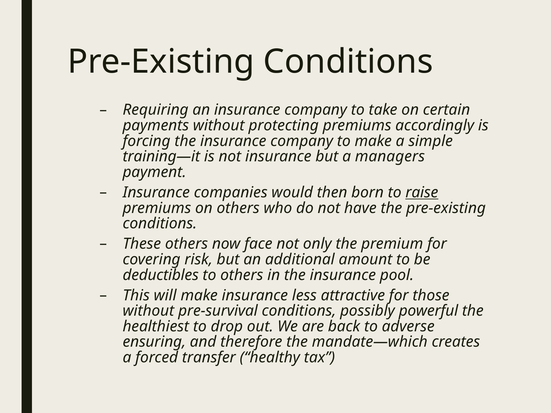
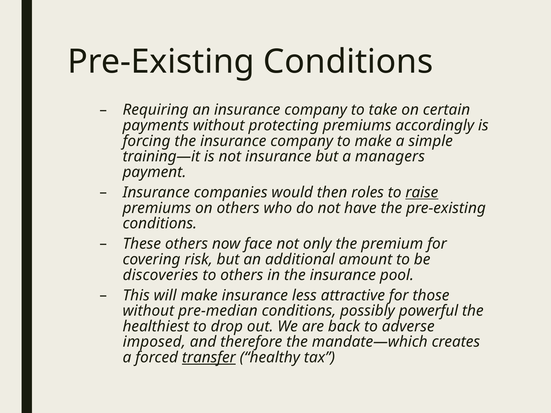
born: born -> roles
deductibles: deductibles -> discoveries
pre-survival: pre-survival -> pre-median
ensuring: ensuring -> imposed
transfer underline: none -> present
